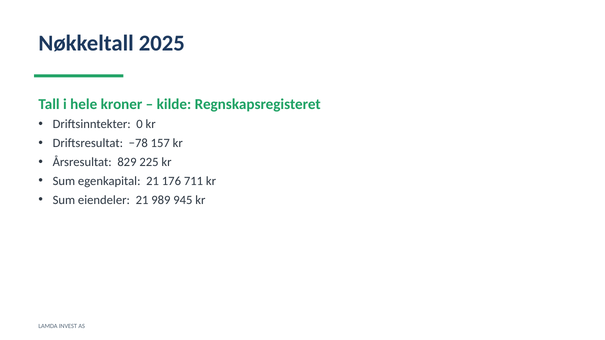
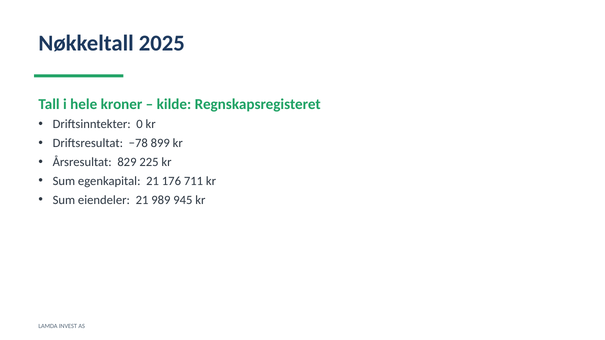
157: 157 -> 899
